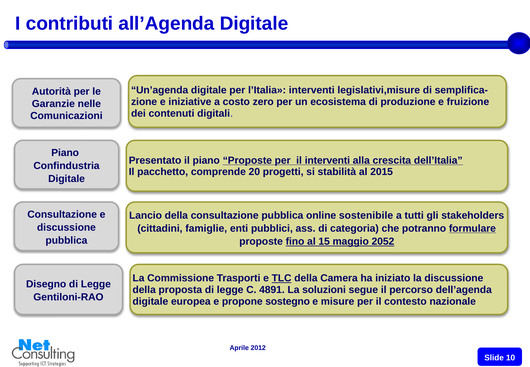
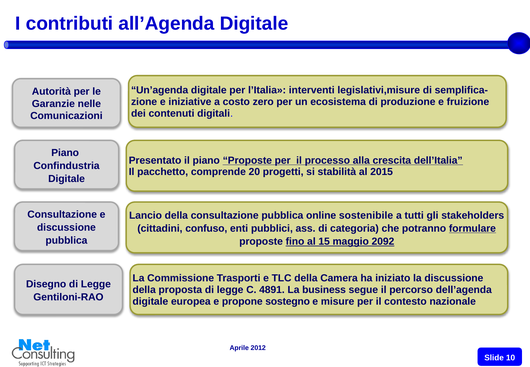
il interventi: interventi -> processo
famiglie: famiglie -> confuso
2052: 2052 -> 2092
TLC underline: present -> none
soluzioni: soluzioni -> business
